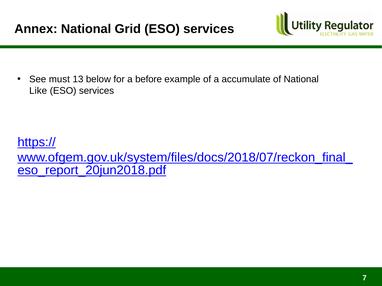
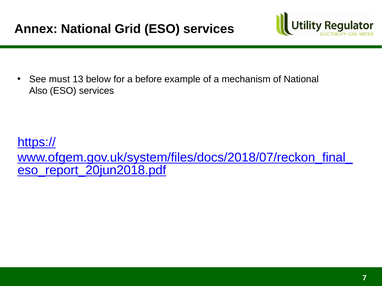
accumulate: accumulate -> mechanism
Like: Like -> Also
